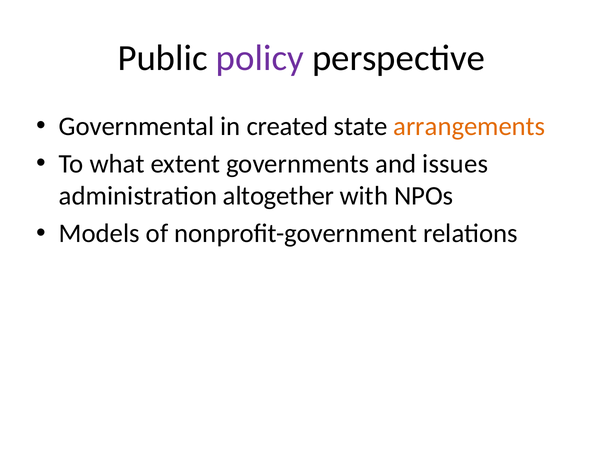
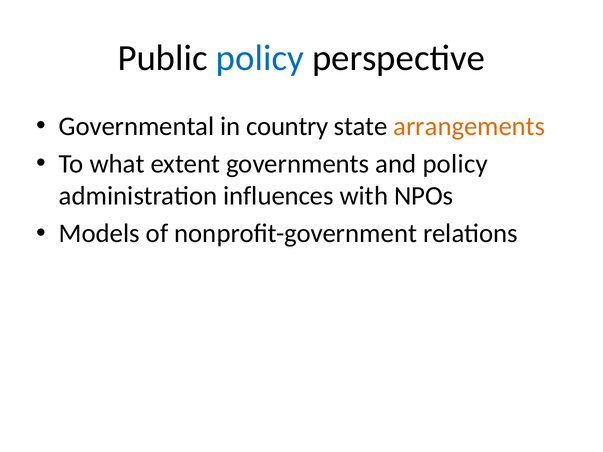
policy at (260, 58) colour: purple -> blue
created: created -> country
and issues: issues -> policy
altogether: altogether -> influences
